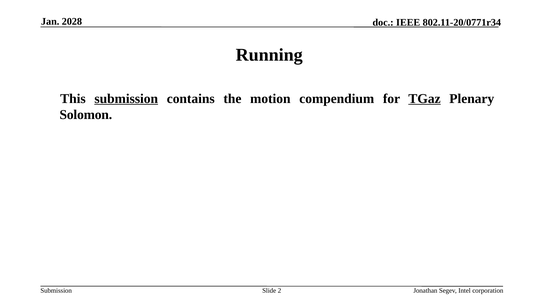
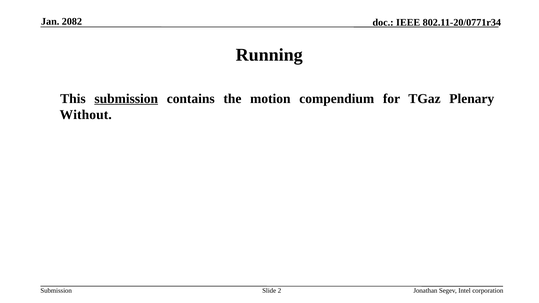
2028: 2028 -> 2082
TGaz underline: present -> none
Solomon: Solomon -> Without
